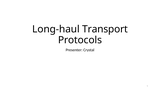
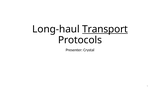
Transport underline: none -> present
